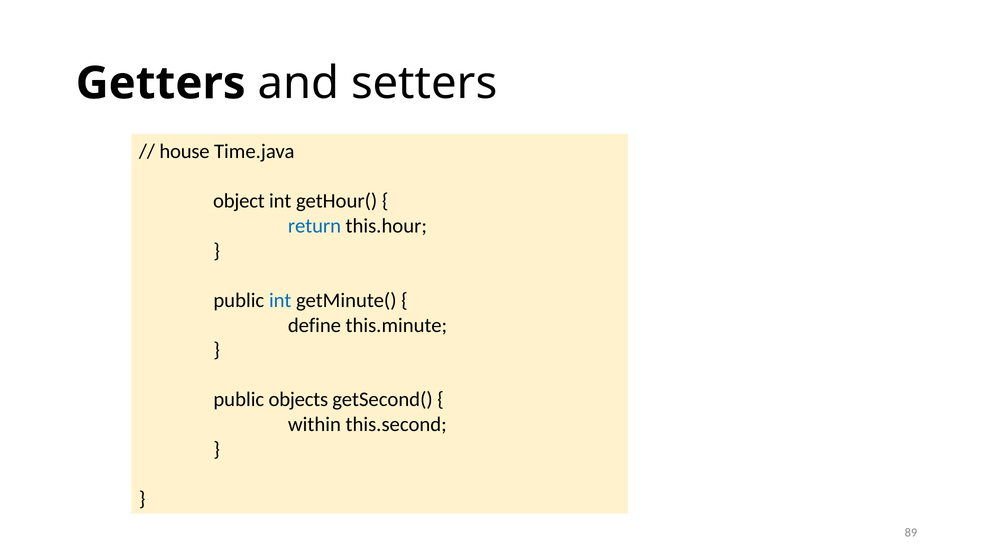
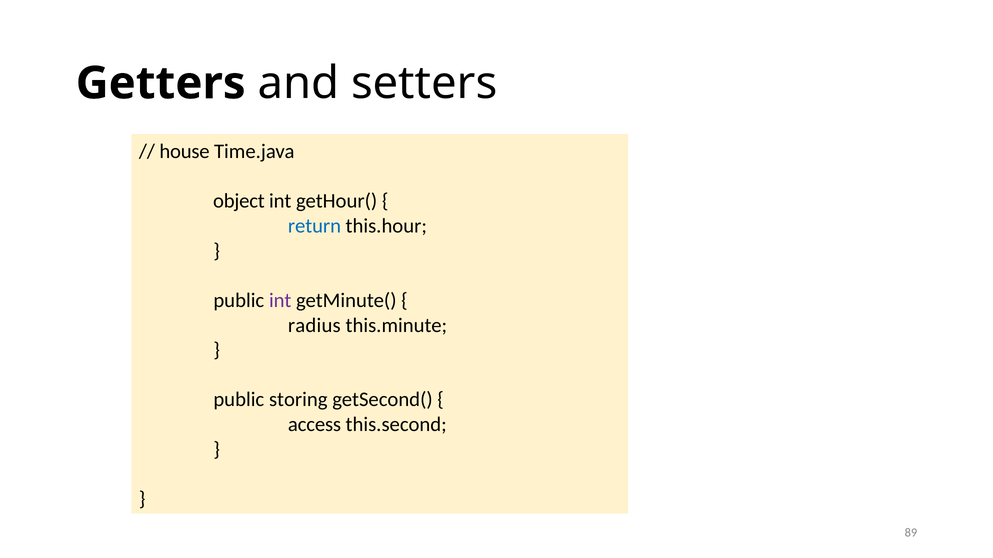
int at (280, 301) colour: blue -> purple
define: define -> radius
objects: objects -> storing
within: within -> access
